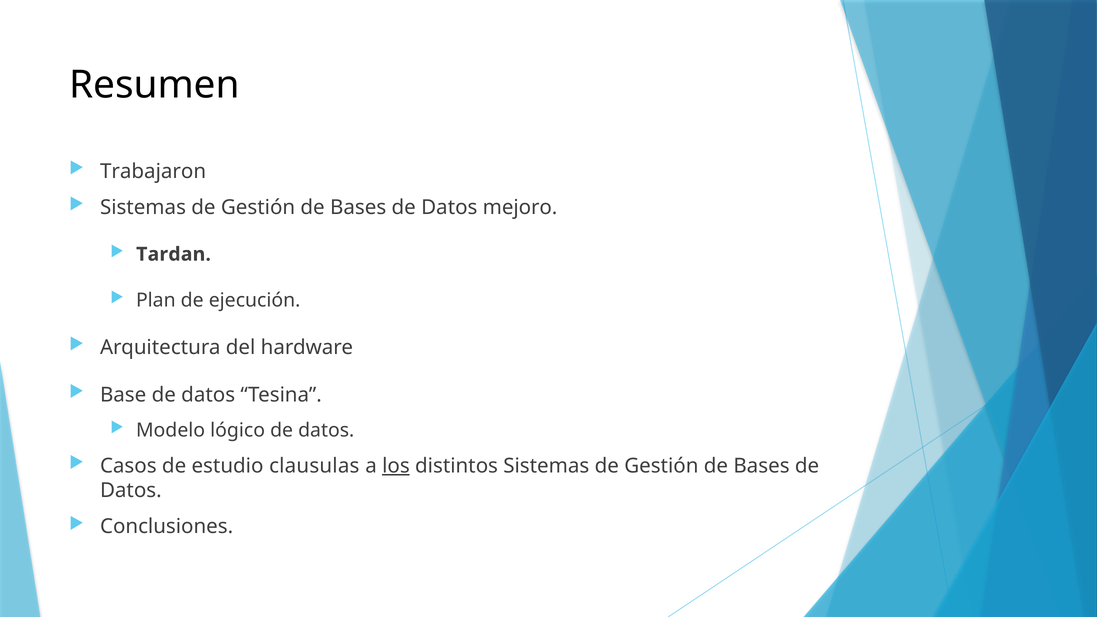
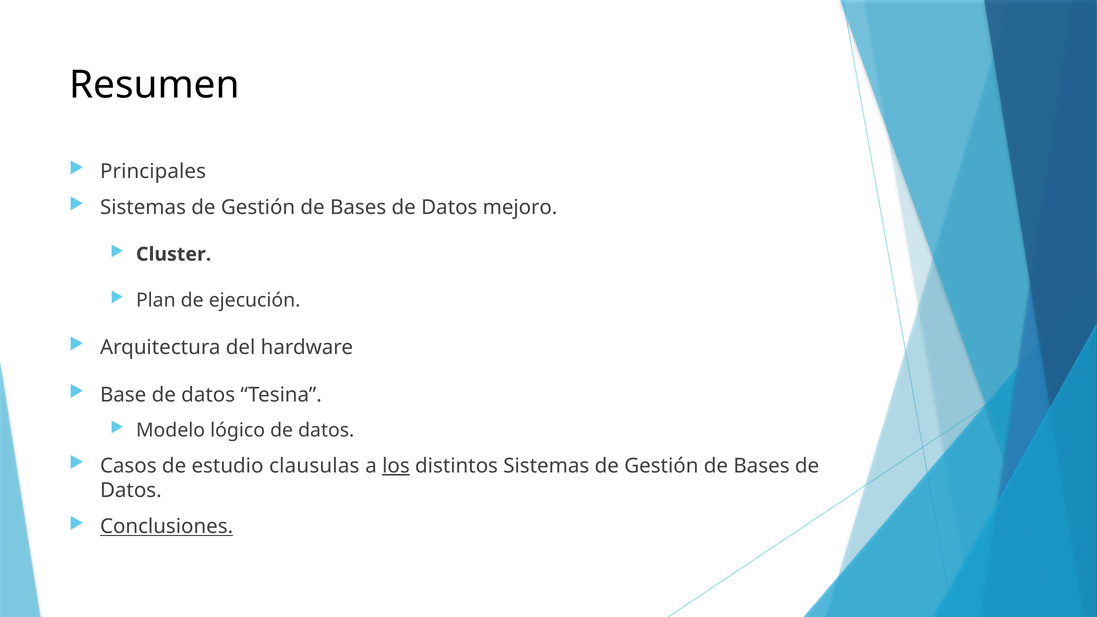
Trabajaron: Trabajaron -> Principales
Tardan: Tardan -> Cluster
Conclusiones underline: none -> present
